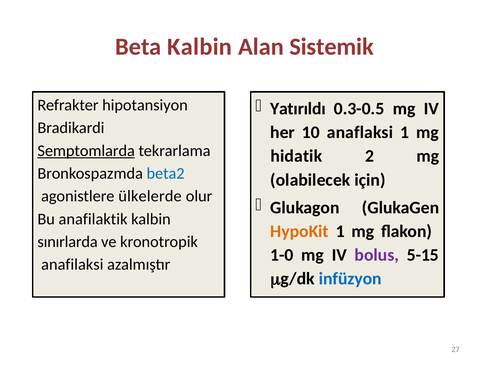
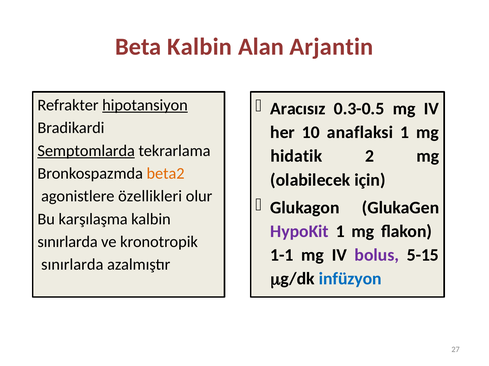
Sistemik: Sistemik -> Arjantin
hipotansiyon underline: none -> present
Yatırıldı: Yatırıldı -> Aracısız
beta2 colour: blue -> orange
ülkelerde: ülkelerde -> özellikleri
anafilaktik: anafilaktik -> karşılaşma
HypoKit colour: orange -> purple
1-0: 1-0 -> 1-1
anafilaksi at (72, 265): anafilaksi -> sınırlarda
